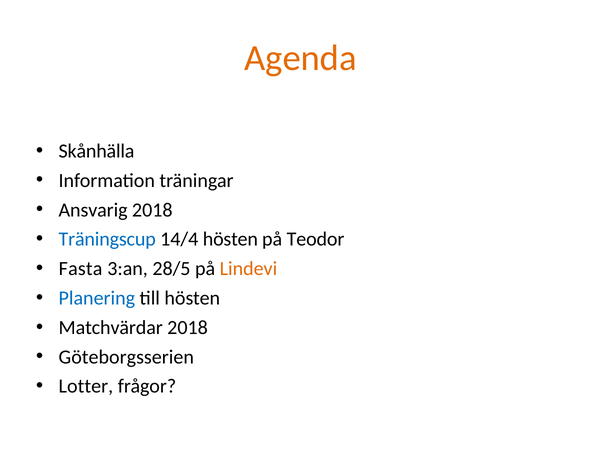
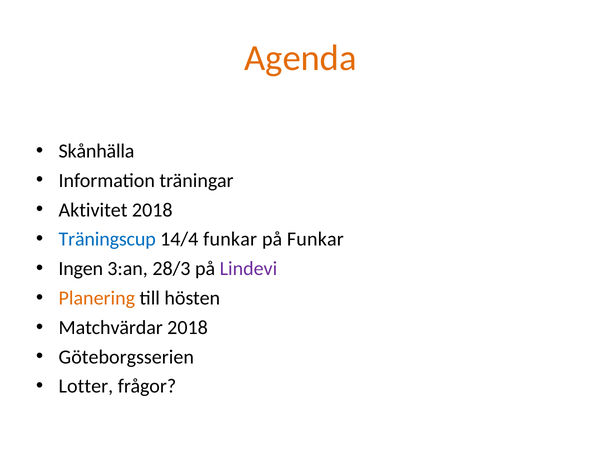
Ansvarig: Ansvarig -> Aktivitet
14/4 hösten: hösten -> funkar
på Teodor: Teodor -> Funkar
Fasta: Fasta -> Ingen
28/5: 28/5 -> 28/3
Lindevi colour: orange -> purple
Planering colour: blue -> orange
